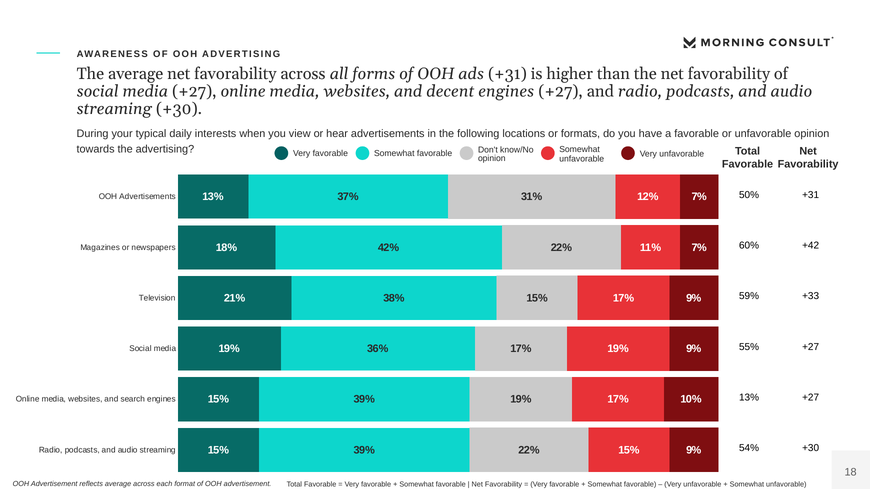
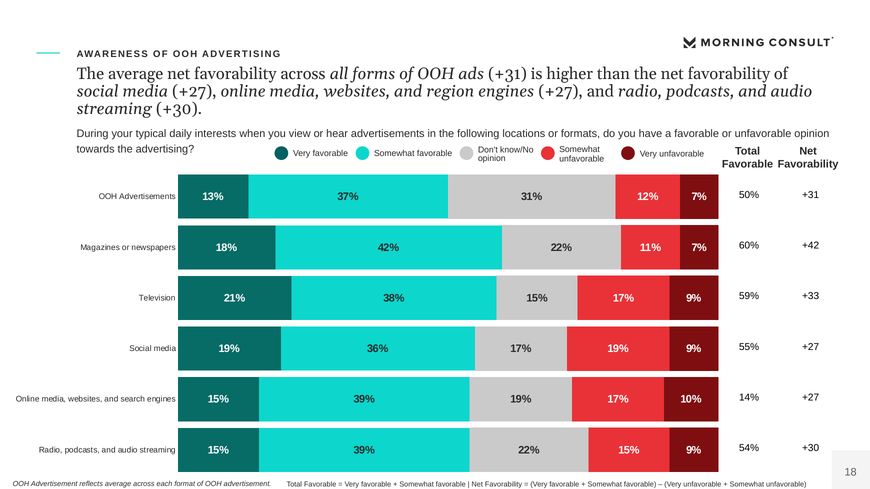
decent: decent -> region
13% at (749, 398): 13% -> 14%
